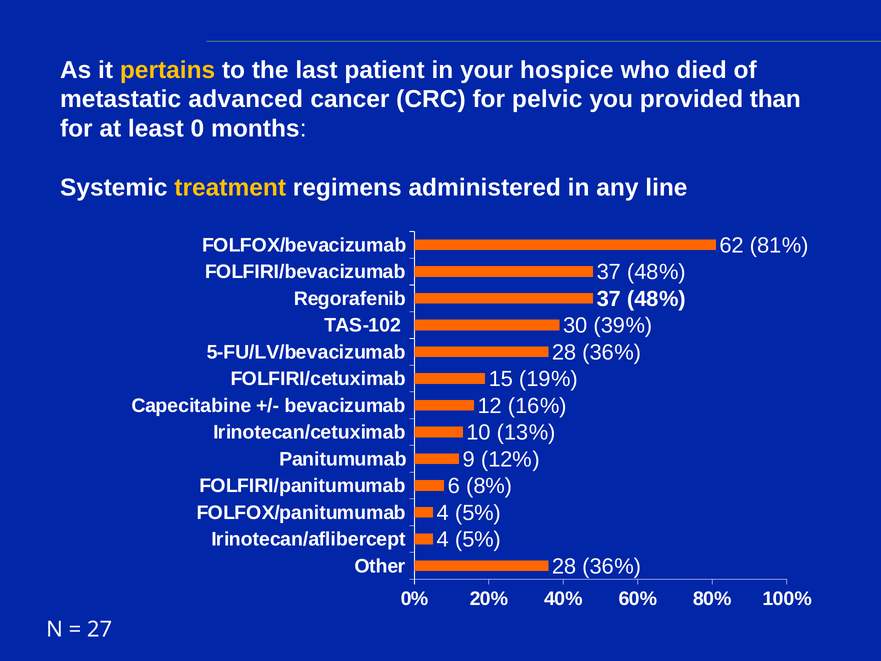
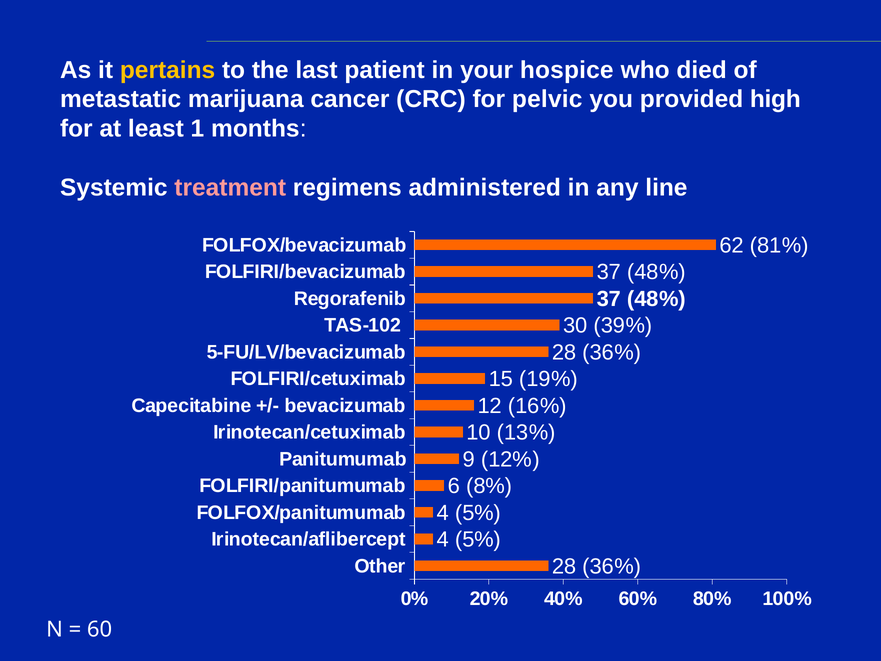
advanced: advanced -> marijuana
than: than -> high
0: 0 -> 1
treatment colour: yellow -> pink
27: 27 -> 60
